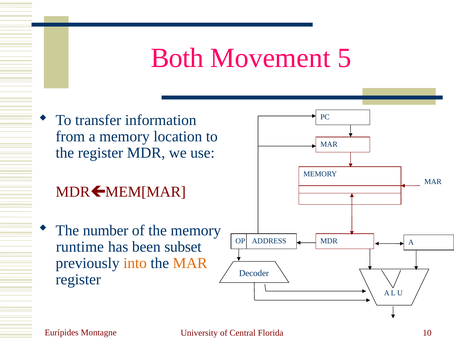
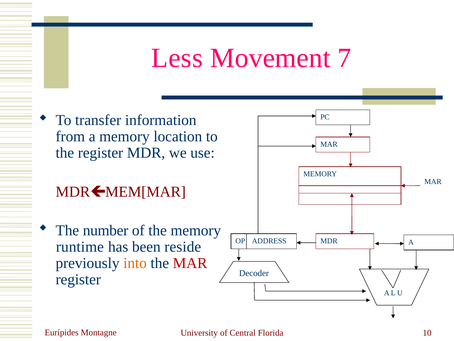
Both: Both -> Less
5: 5 -> 7
subset: subset -> reside
MAR at (190, 263) colour: orange -> red
